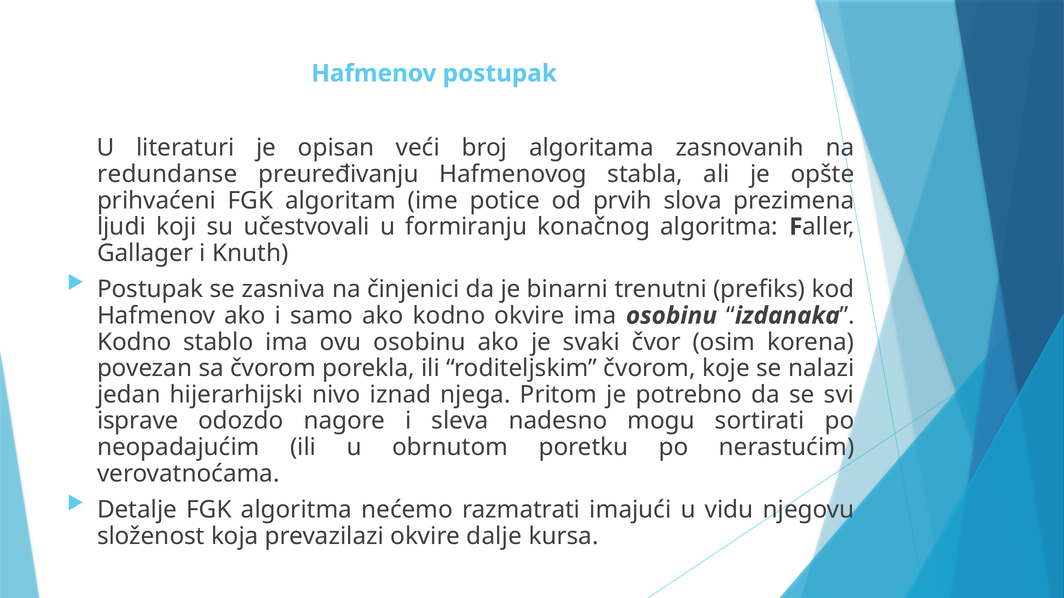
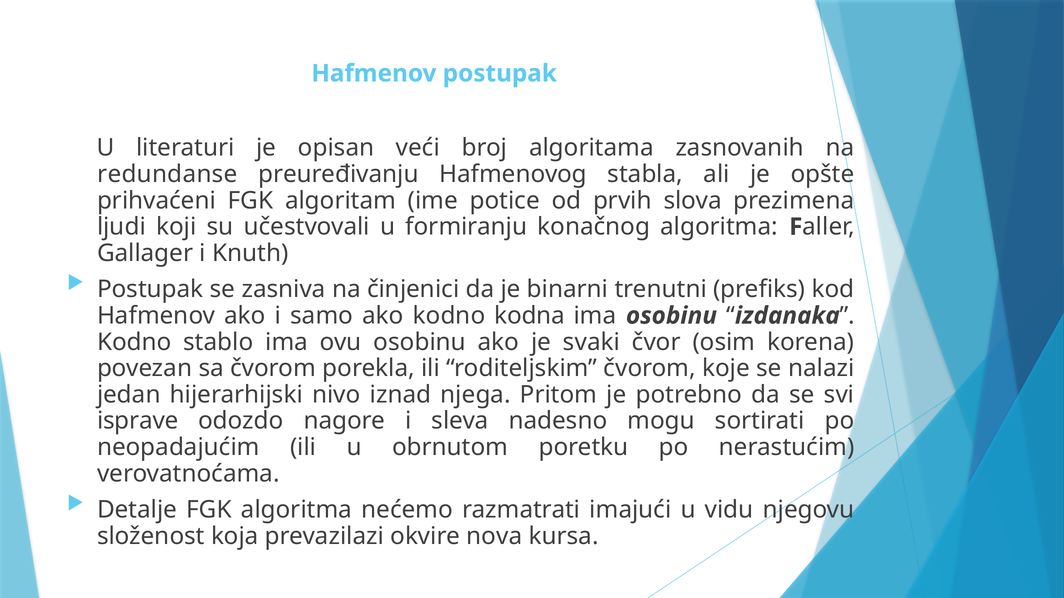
kodno okvire: okvire -> kodna
dalje: dalje -> nova
